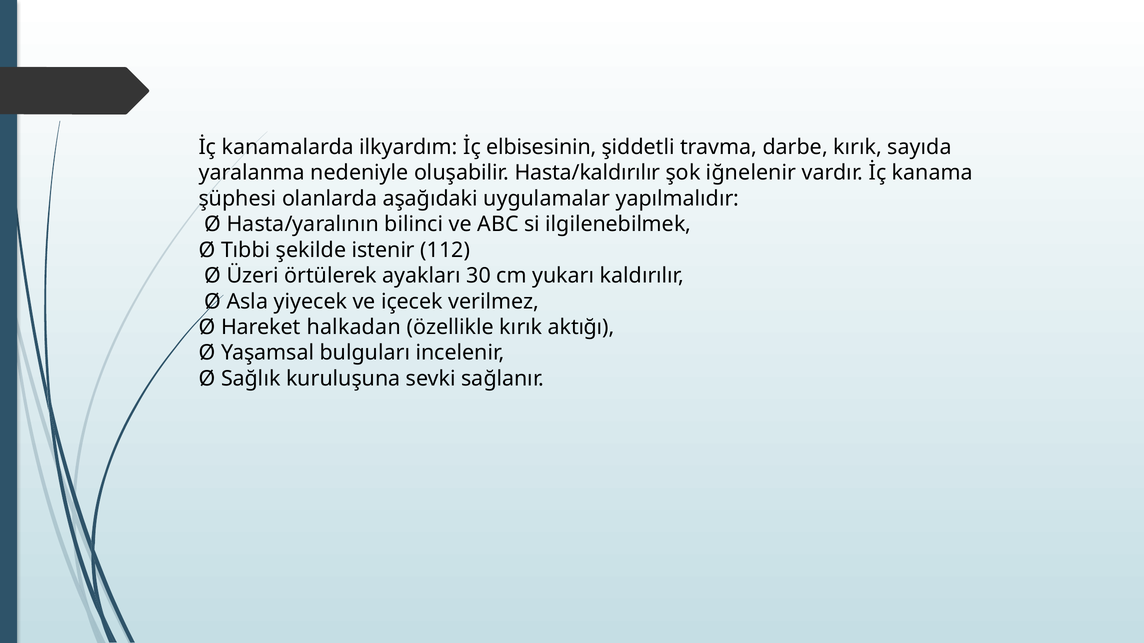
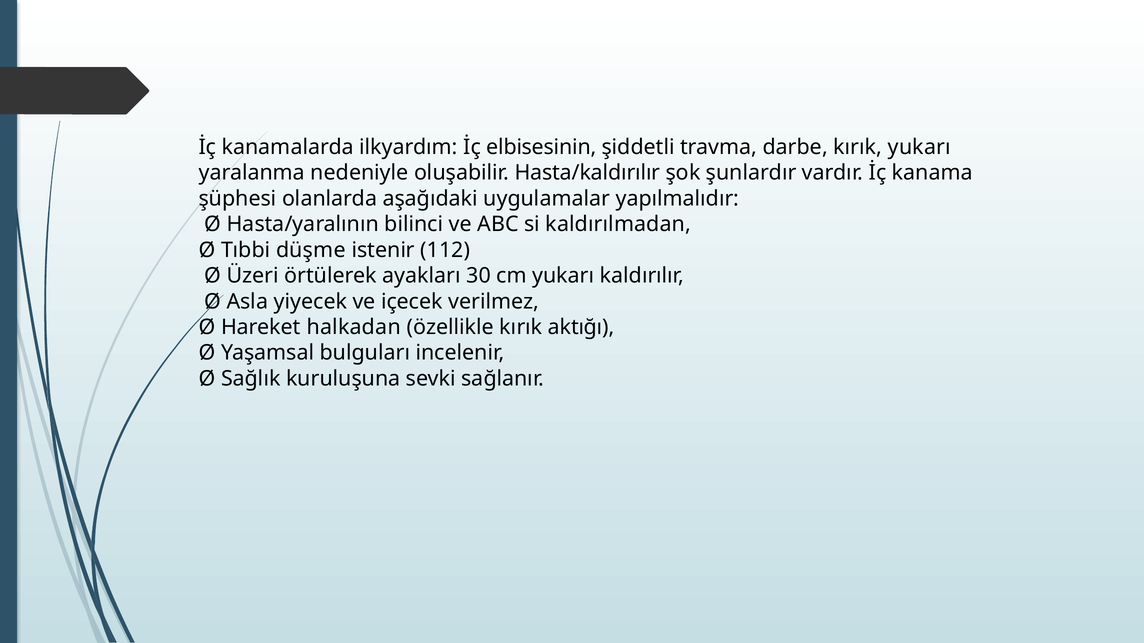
kırık sayıda: sayıda -> yukarı
iğnelenir: iğnelenir -> şunlardır
ilgilenebilmek: ilgilenebilmek -> kaldırılmadan
şekilde: şekilde -> düşme
